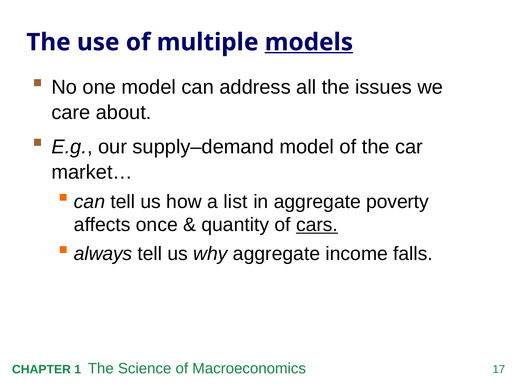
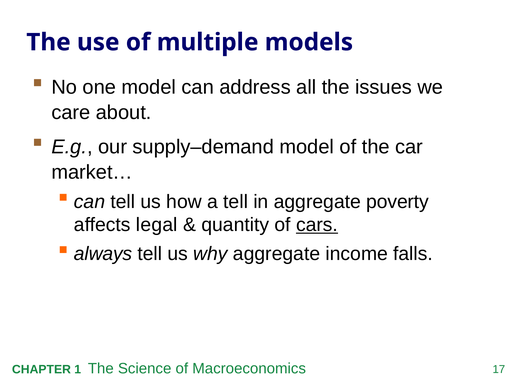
models underline: present -> none
a list: list -> tell
once: once -> legal
